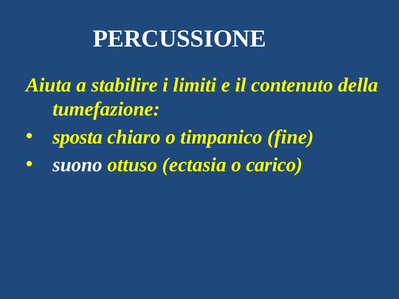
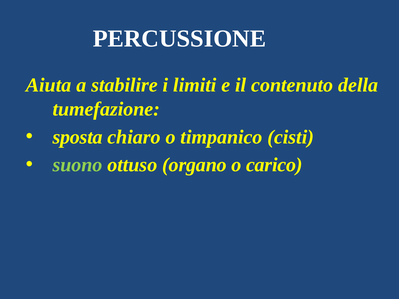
fine: fine -> cisti
suono colour: white -> light green
ectasia: ectasia -> organo
